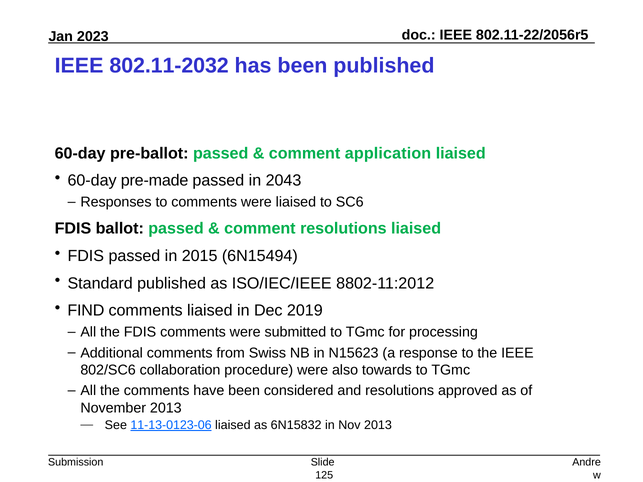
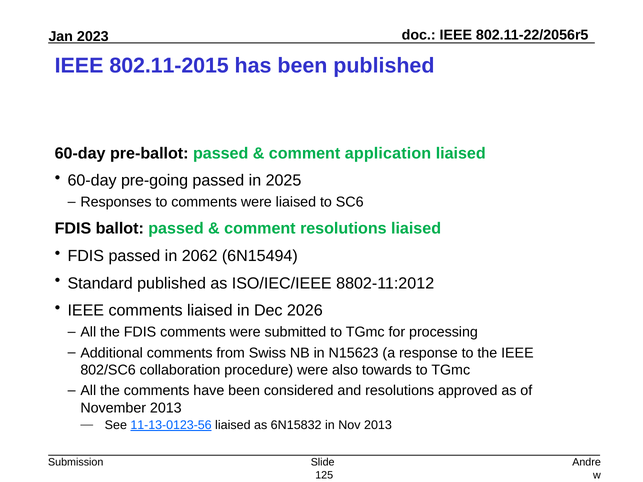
802.11-2032: 802.11-2032 -> 802.11-2015
pre-made: pre-made -> pre-going
2043: 2043 -> 2025
2015: 2015 -> 2062
FIND at (86, 311): FIND -> IEEE
2019: 2019 -> 2026
11-13-0123-06: 11-13-0123-06 -> 11-13-0123-56
